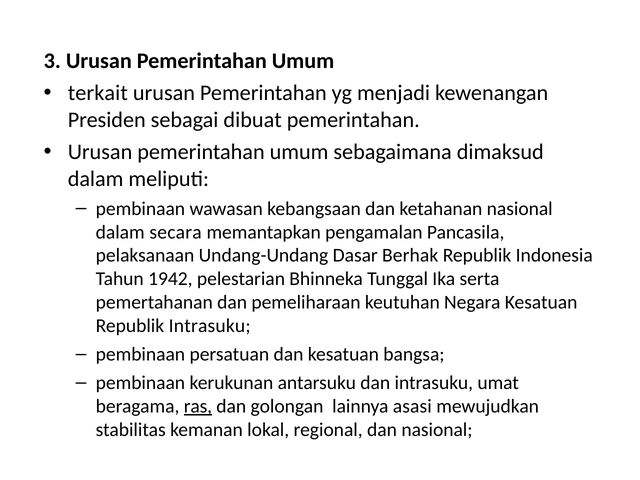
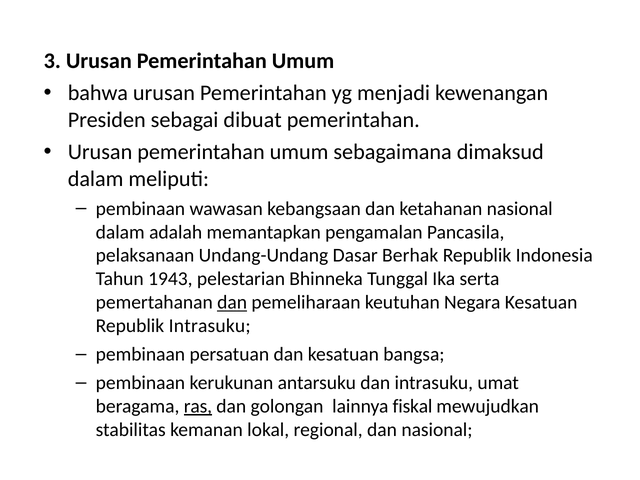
terkait: terkait -> bahwa
secara: secara -> adalah
1942: 1942 -> 1943
dan at (232, 302) underline: none -> present
asasi: asasi -> fiskal
